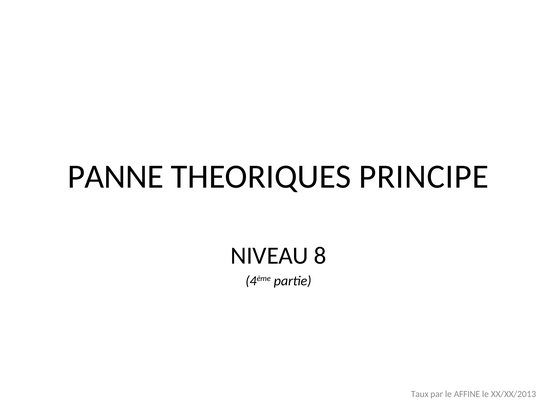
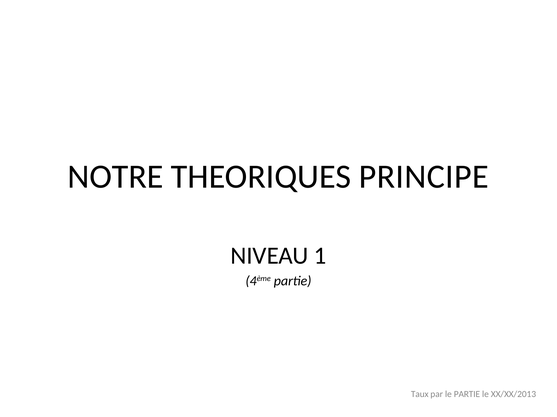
PANNE: PANNE -> NOTRE
8: 8 -> 1
le AFFINE: AFFINE -> PARTIE
